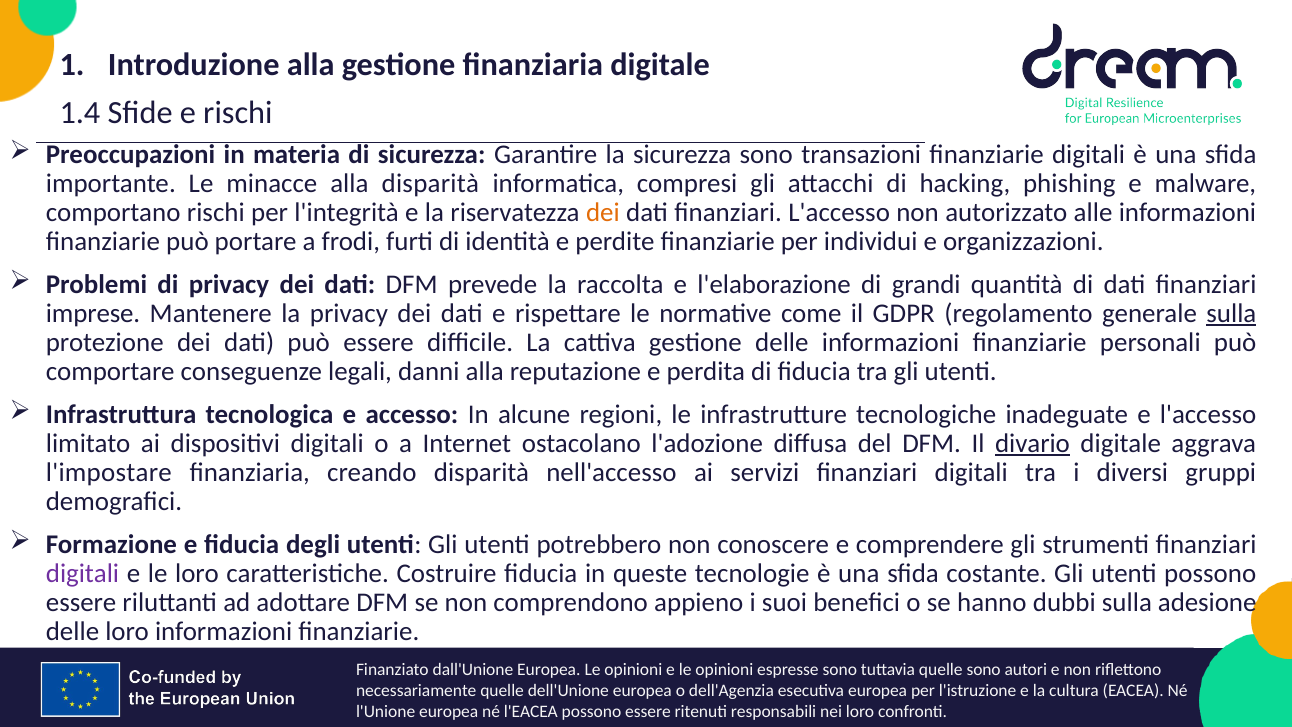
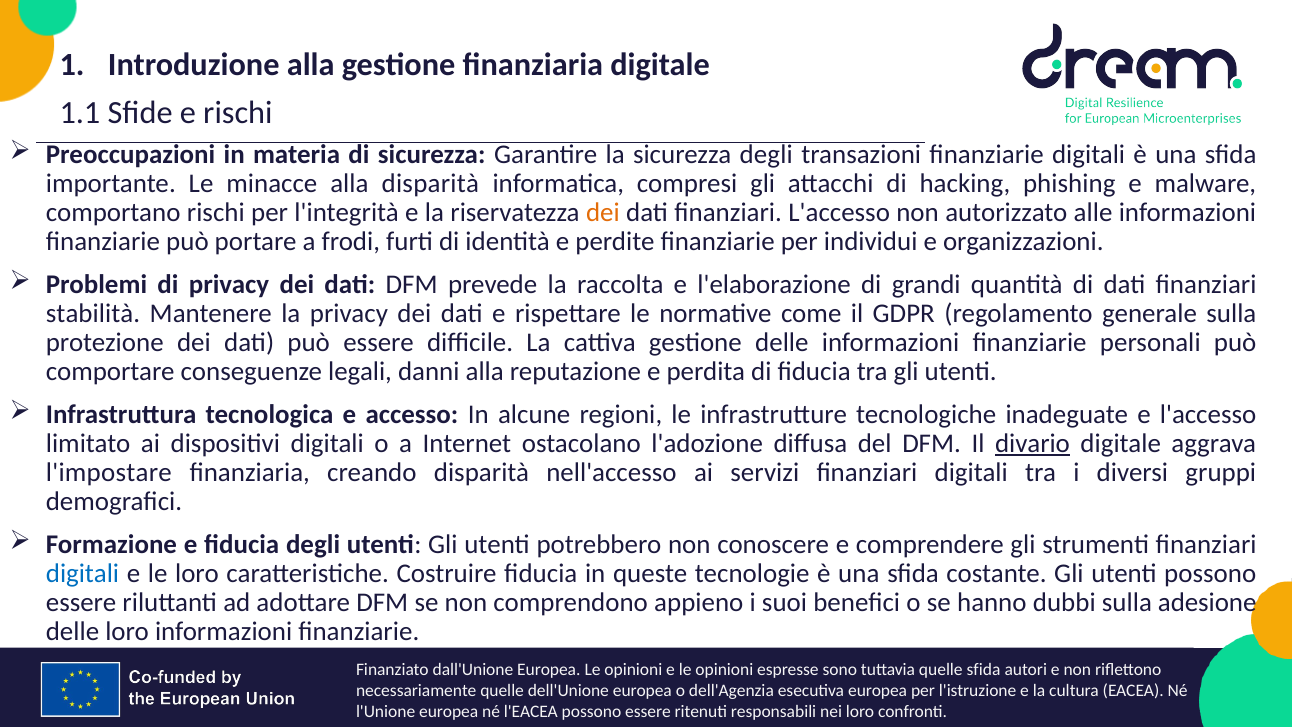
1.4: 1.4 -> 1.1
sicurezza sono: sono -> degli
imprese: imprese -> stabilità
sulla at (1231, 314) underline: present -> none
digitali at (82, 573) colour: purple -> blue
sono at (984, 669): sono -> sfida
